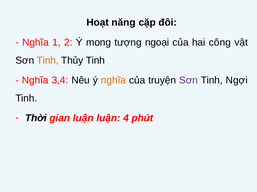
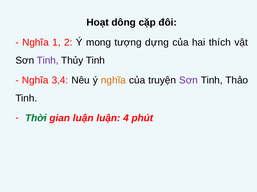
năng: năng -> dông
ngoại: ngoại -> dựng
công: công -> thích
Tinh at (48, 61) colour: orange -> purple
Ngợi: Ngợi -> Thảo
Thời colour: black -> green
